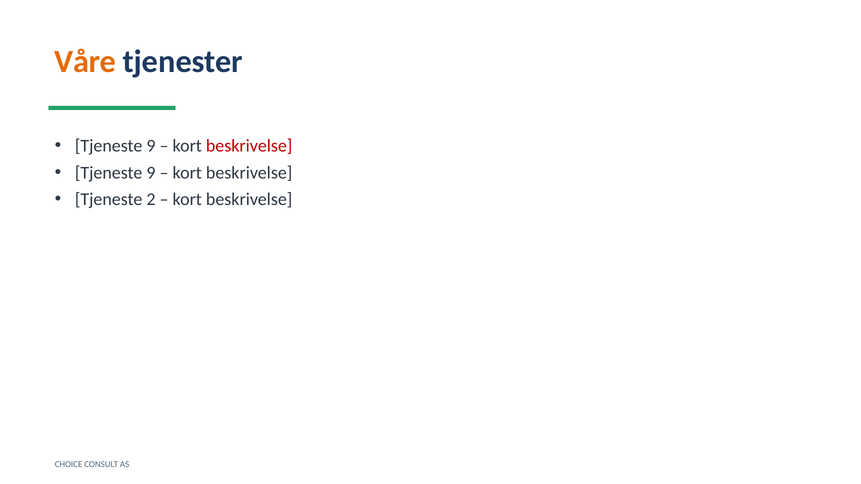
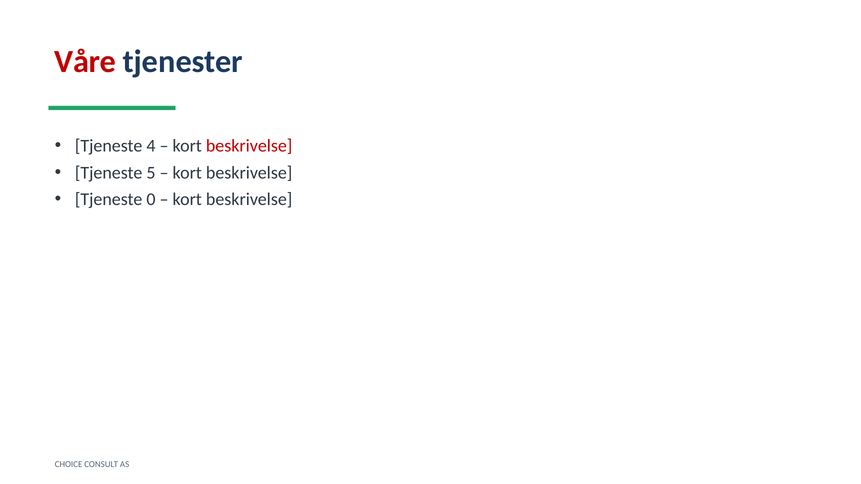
Våre colour: orange -> red
9 at (151, 146): 9 -> 4
9 at (151, 173): 9 -> 5
2: 2 -> 0
